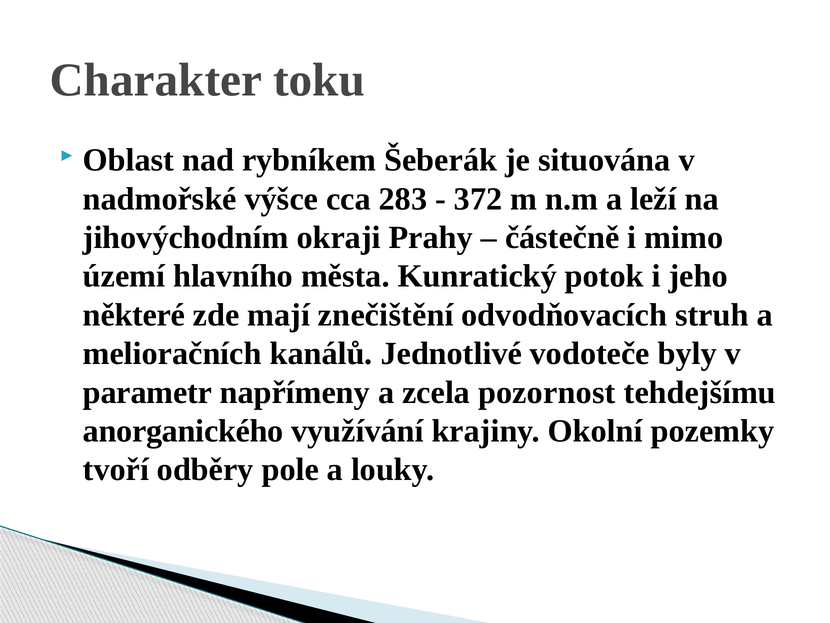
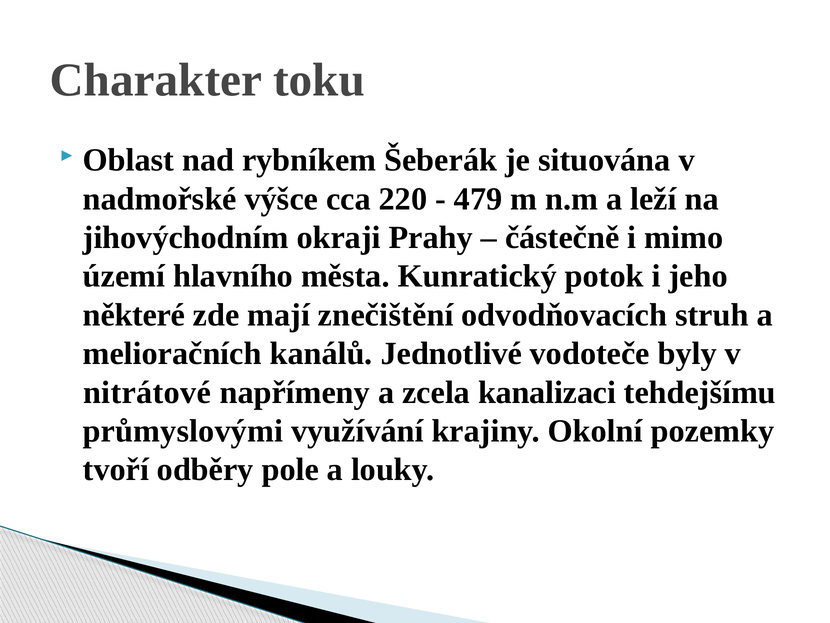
283: 283 -> 220
372: 372 -> 479
parametr: parametr -> nitrátové
pozornost: pozornost -> kanalizaci
anorganického: anorganického -> průmyslovými
